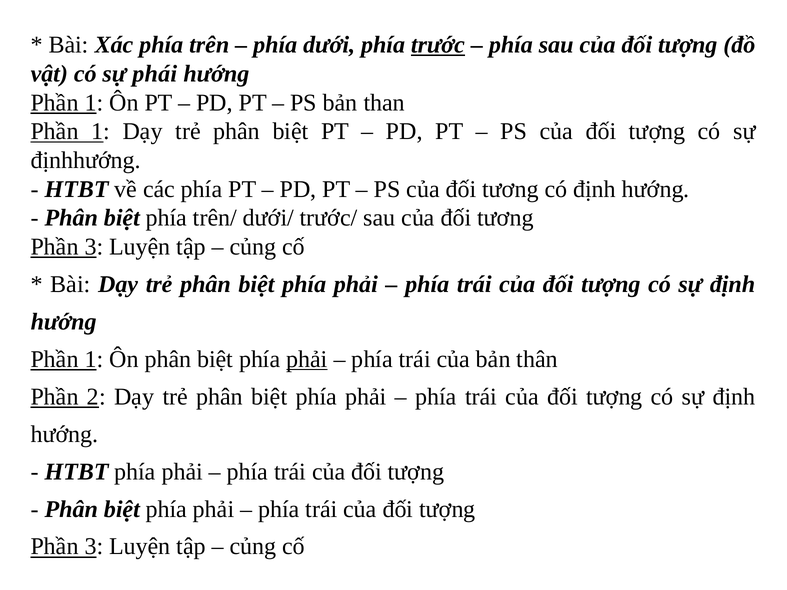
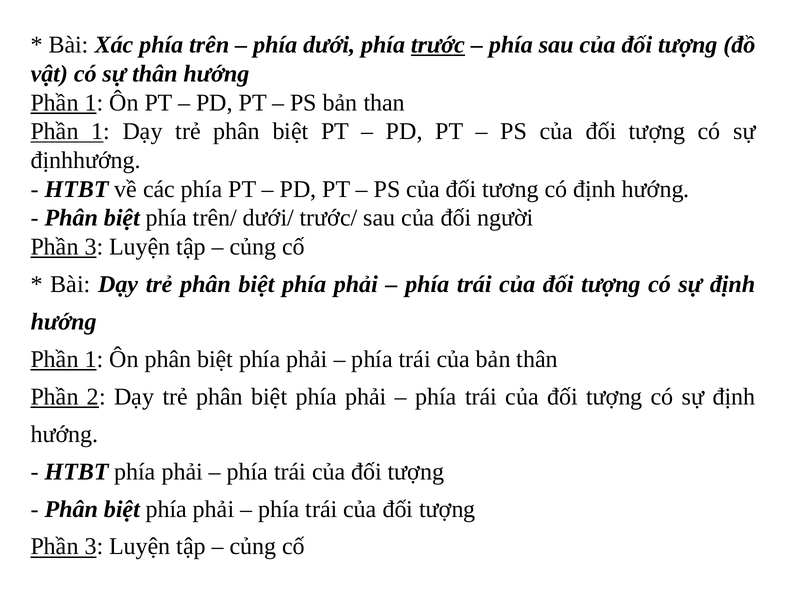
sự phái: phái -> thân
sau của đối tương: tương -> người
phải at (307, 359) underline: present -> none
